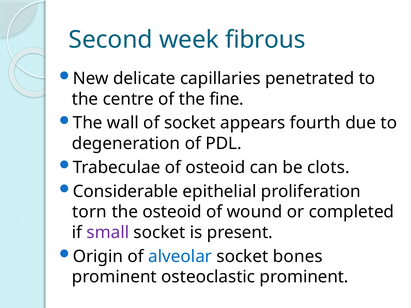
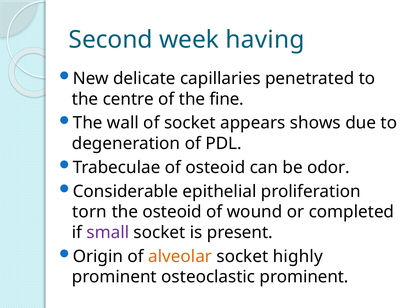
fibrous: fibrous -> having
fourth: fourth -> shows
clots: clots -> odor
alveolar colour: blue -> orange
bones: bones -> highly
